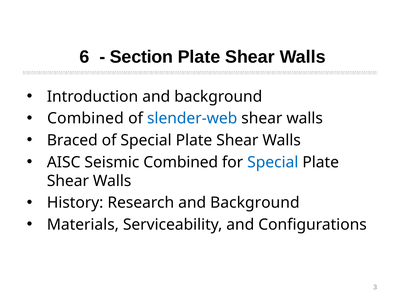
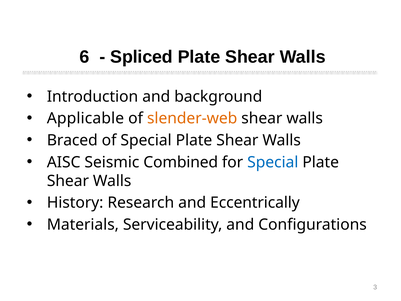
Section: Section -> Spliced
Combined at (85, 118): Combined -> Applicable
slender-web colour: blue -> orange
Research and Background: Background -> Eccentrically
